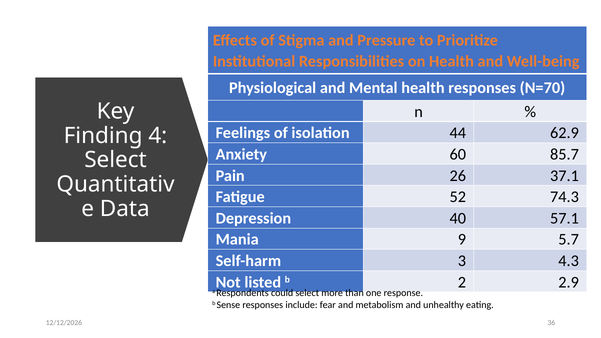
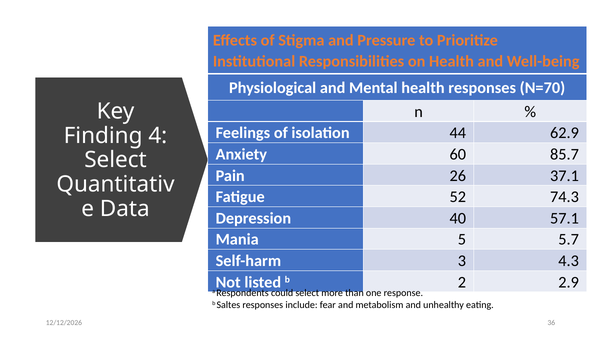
9: 9 -> 5
Sense: Sense -> Saltes
